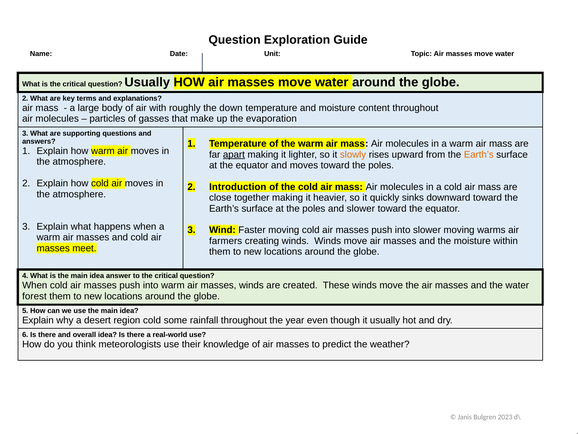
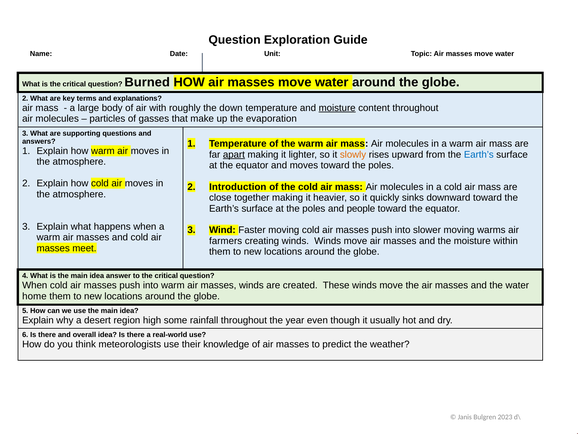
question Usually: Usually -> Burned
moisture at (337, 108) underline: none -> present
Earth’s at (479, 154) colour: orange -> blue
and slower: slower -> people
forest: forest -> home
region cold: cold -> high
